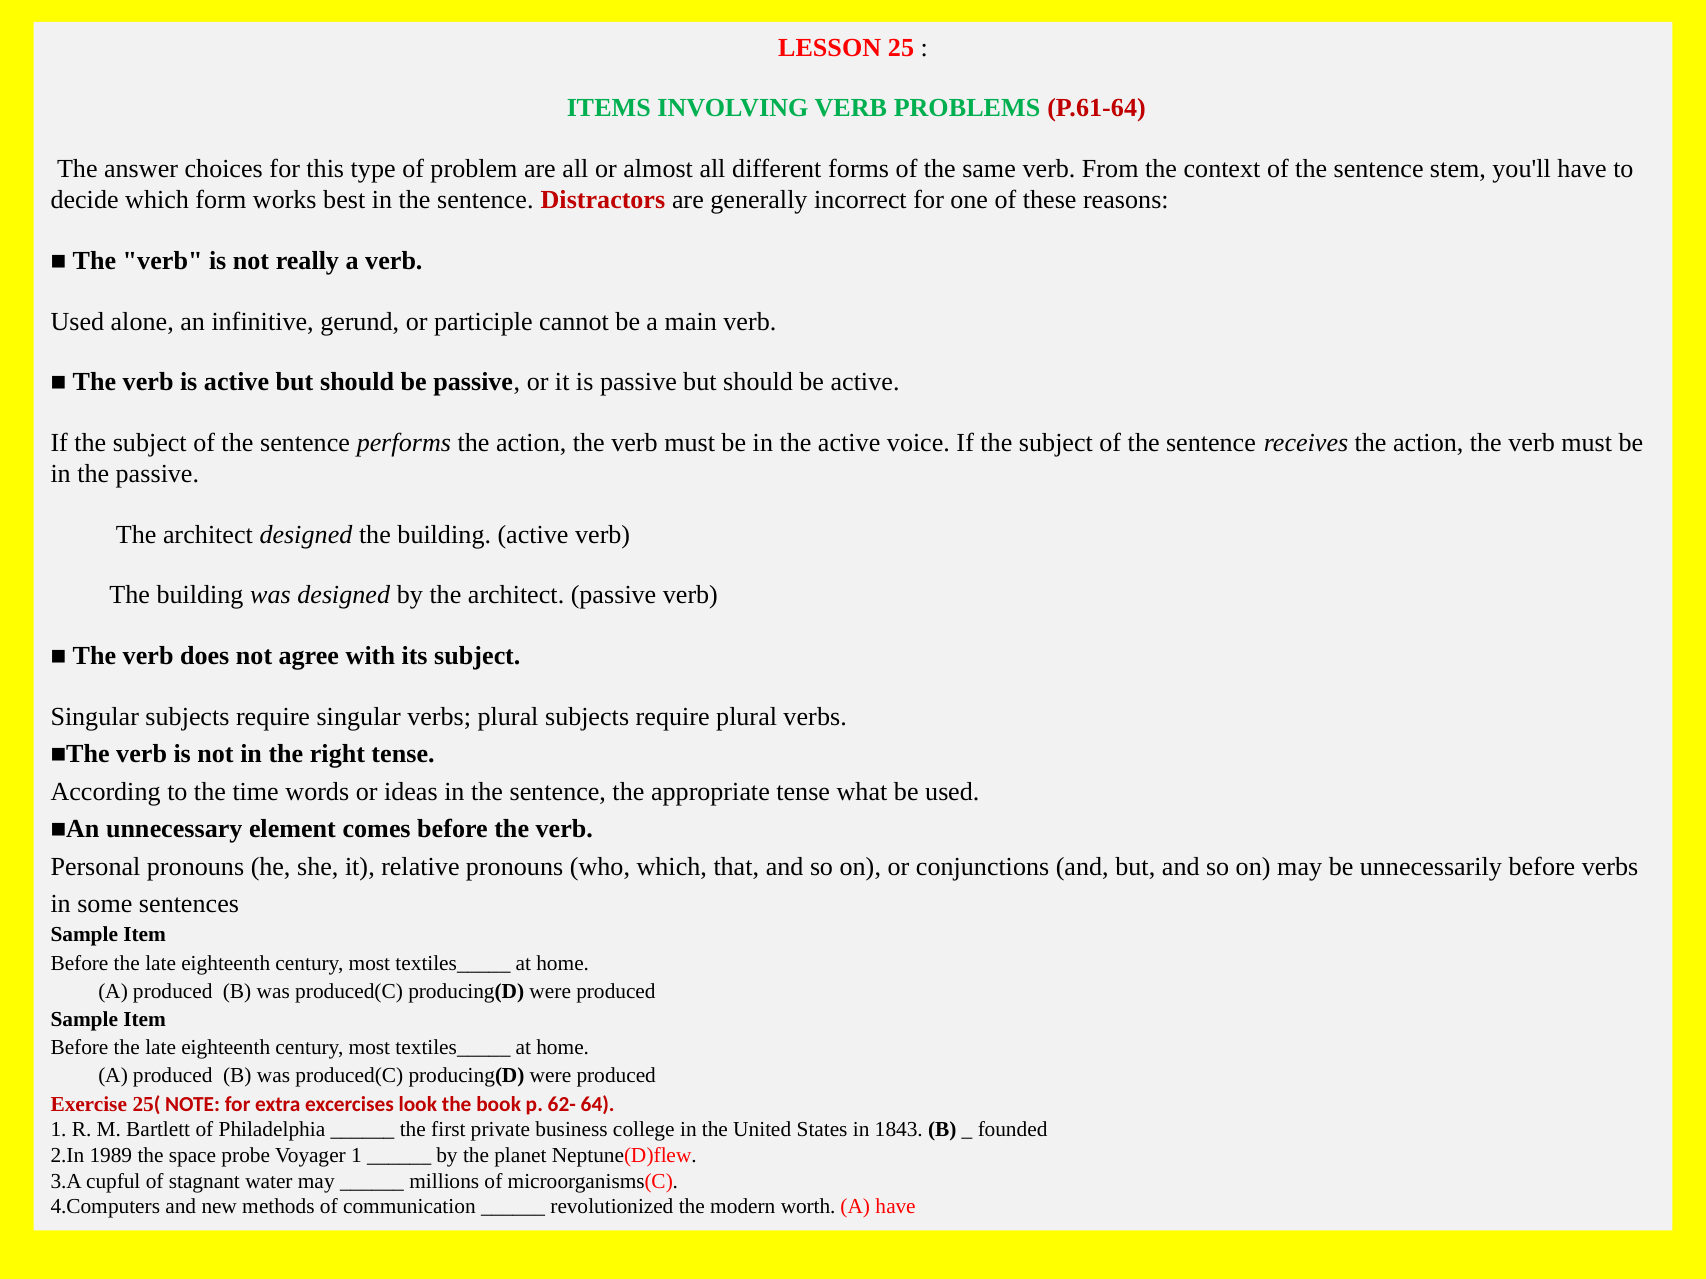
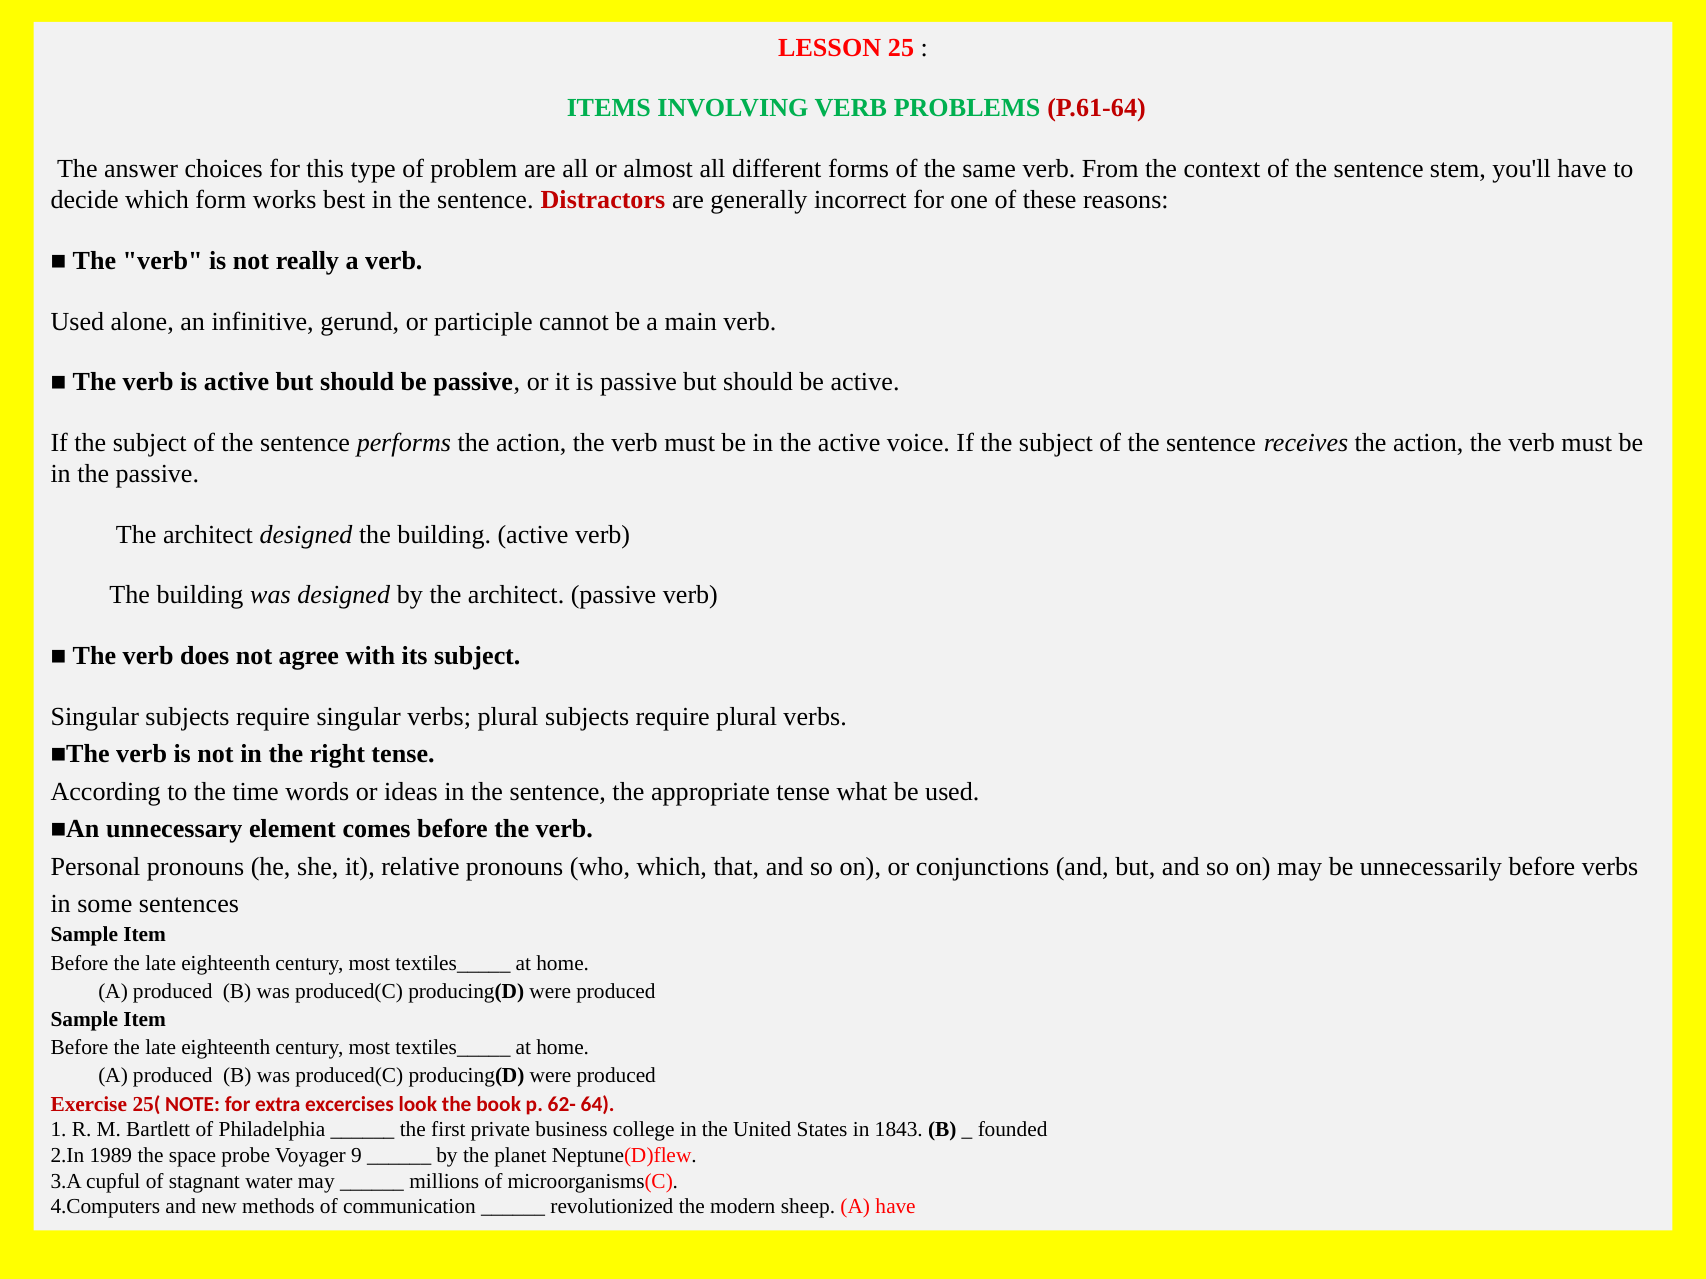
Voyager 1: 1 -> 9
worth: worth -> sheep
